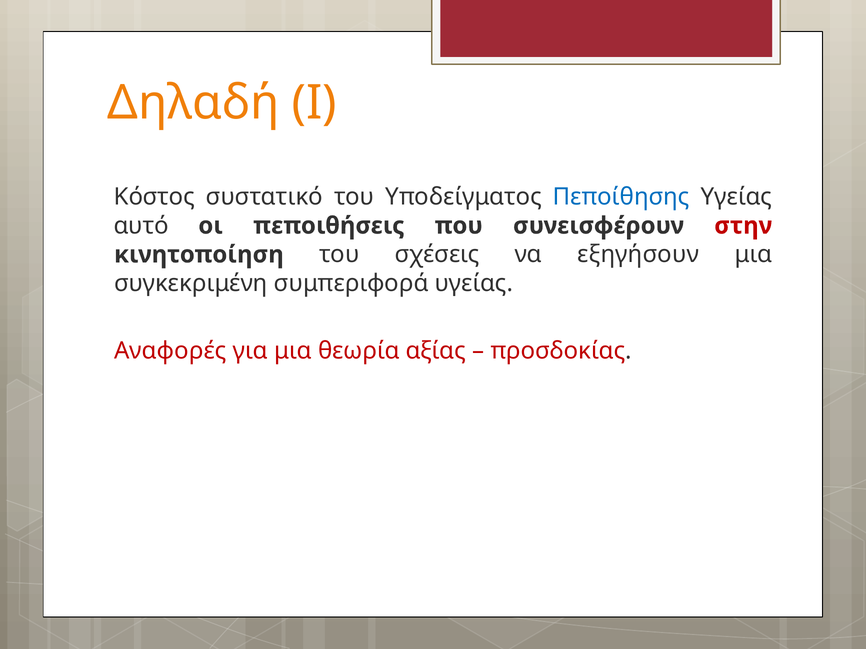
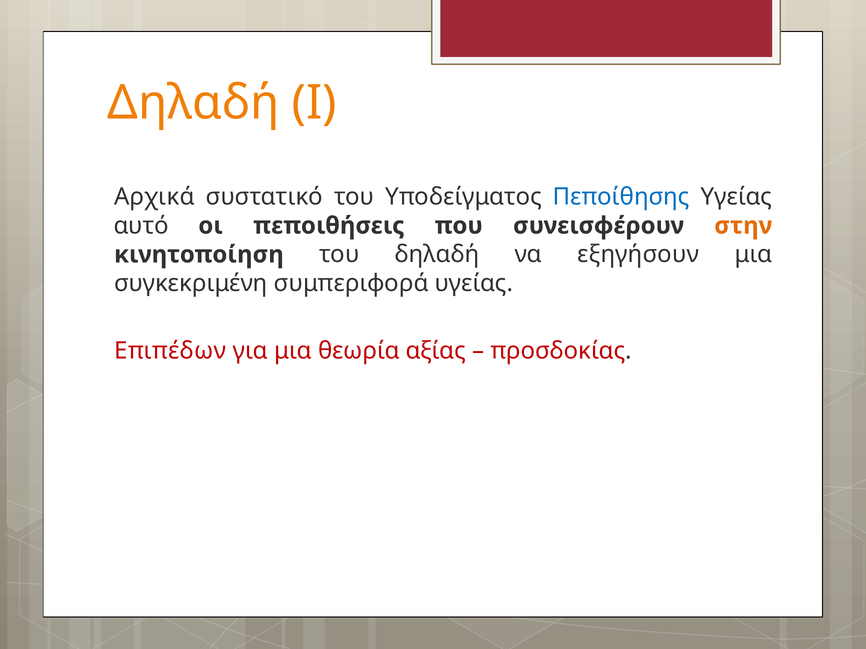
Κόστος: Κόστος -> Αρχικά
στην colour: red -> orange
του σχέσεις: σχέσεις -> δηλαδή
Αναφορές: Αναφορές -> Επιπέδων
